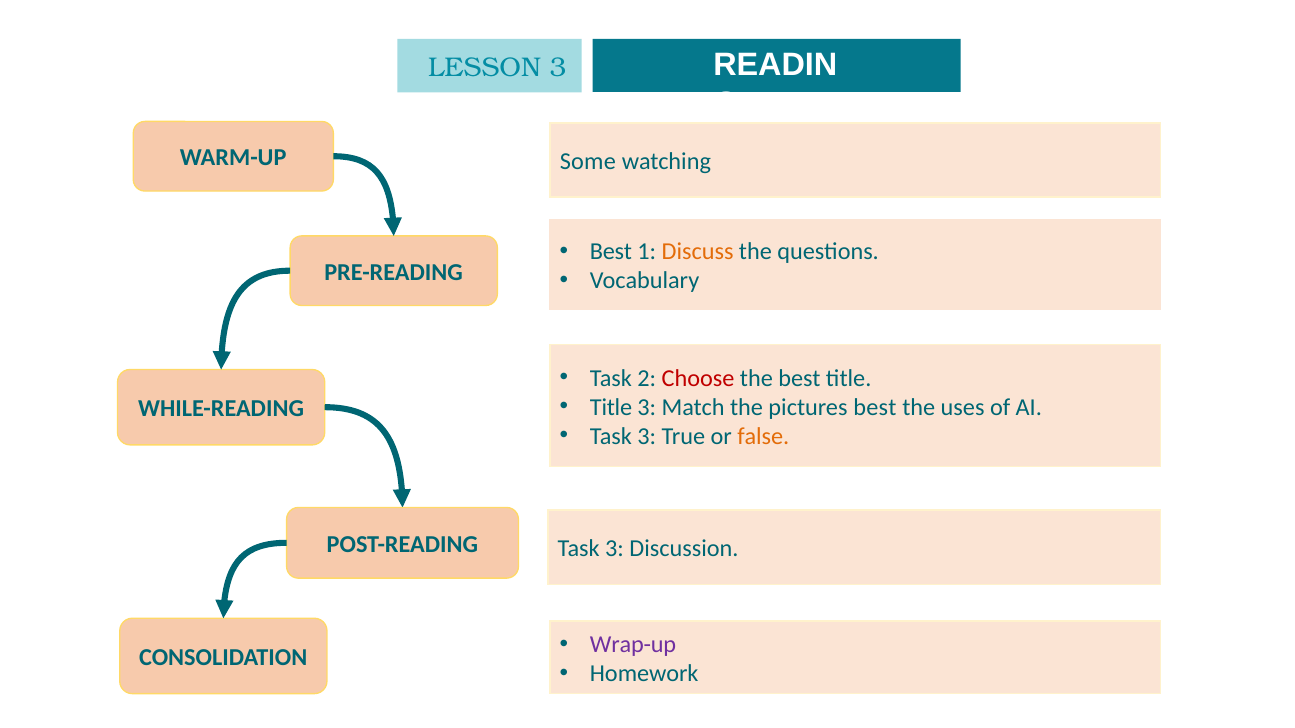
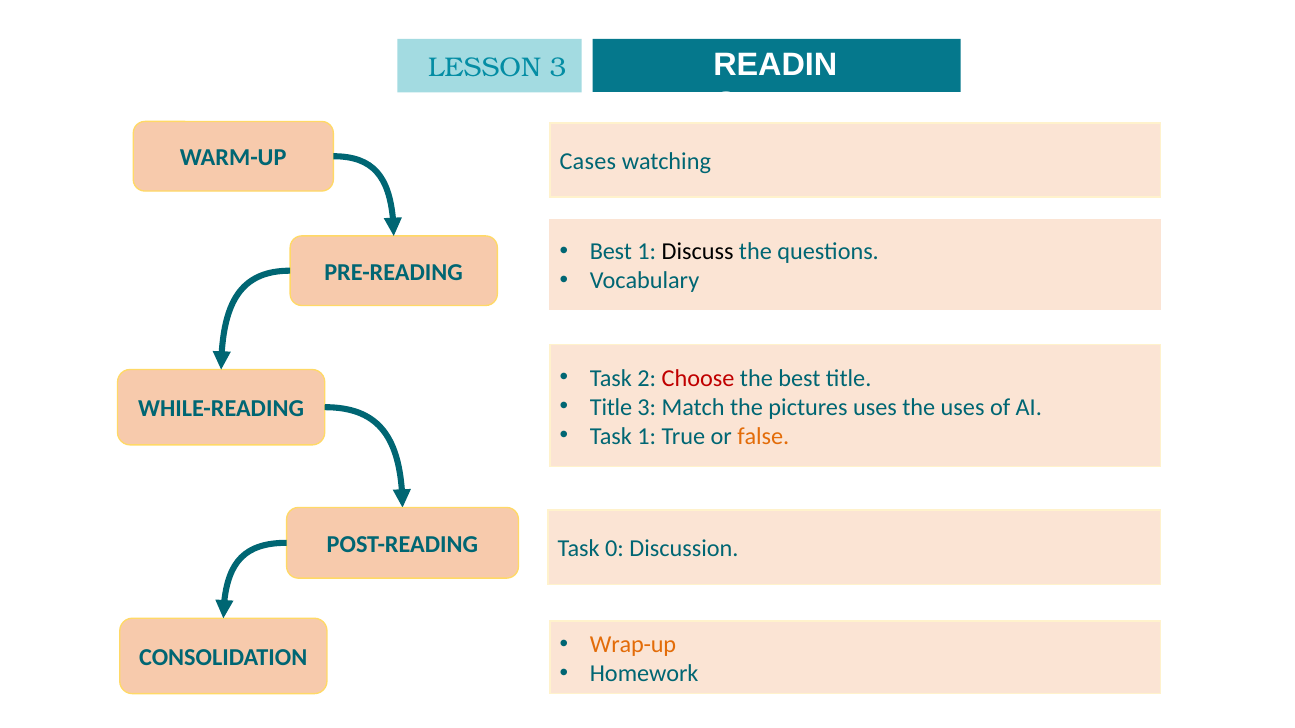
Some: Some -> Cases
Discuss colour: orange -> black
pictures best: best -> uses
3 at (647, 437): 3 -> 1
3 at (614, 549): 3 -> 0
Wrap-up colour: purple -> orange
